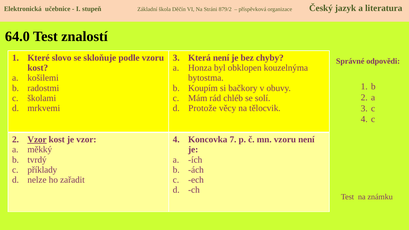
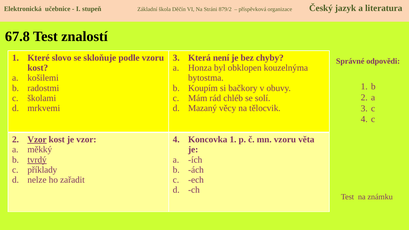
64.0: 64.0 -> 67.8
Protože: Protože -> Mazaný
Koncovka 7: 7 -> 1
vzoru není: není -> věta
tvrdý underline: none -> present
